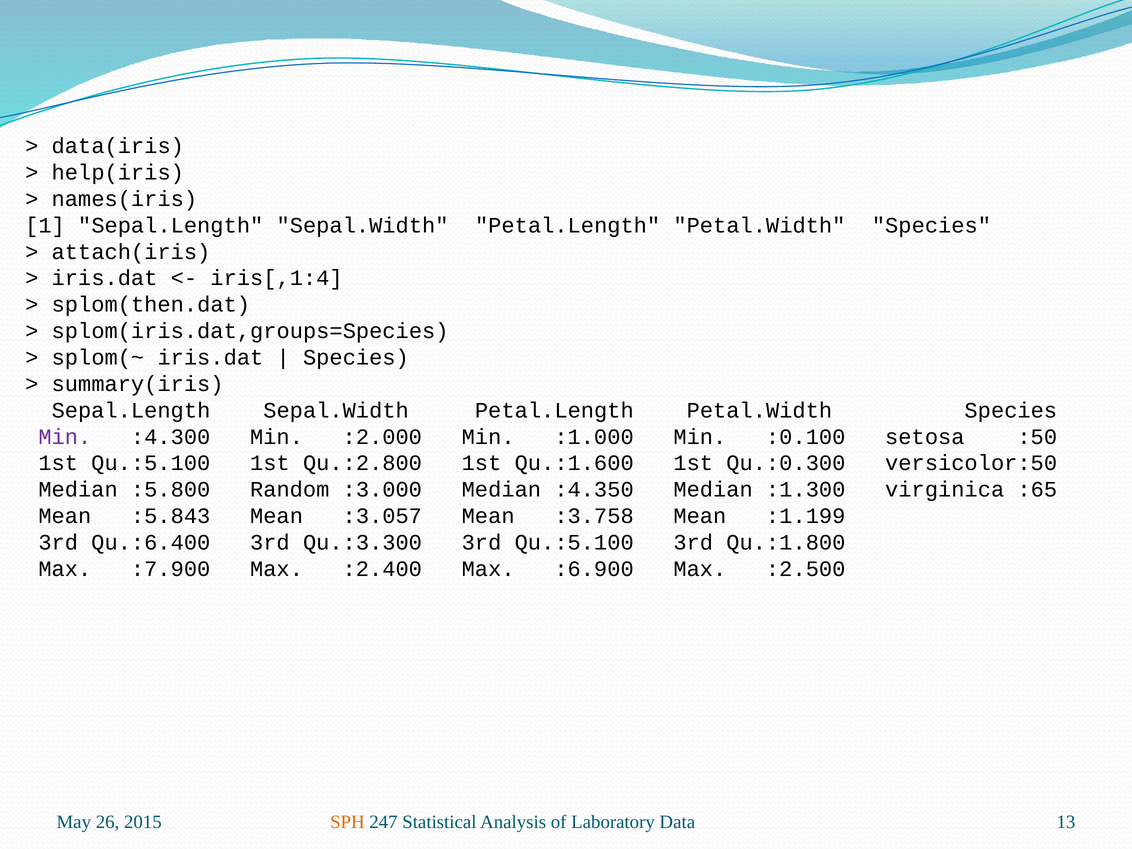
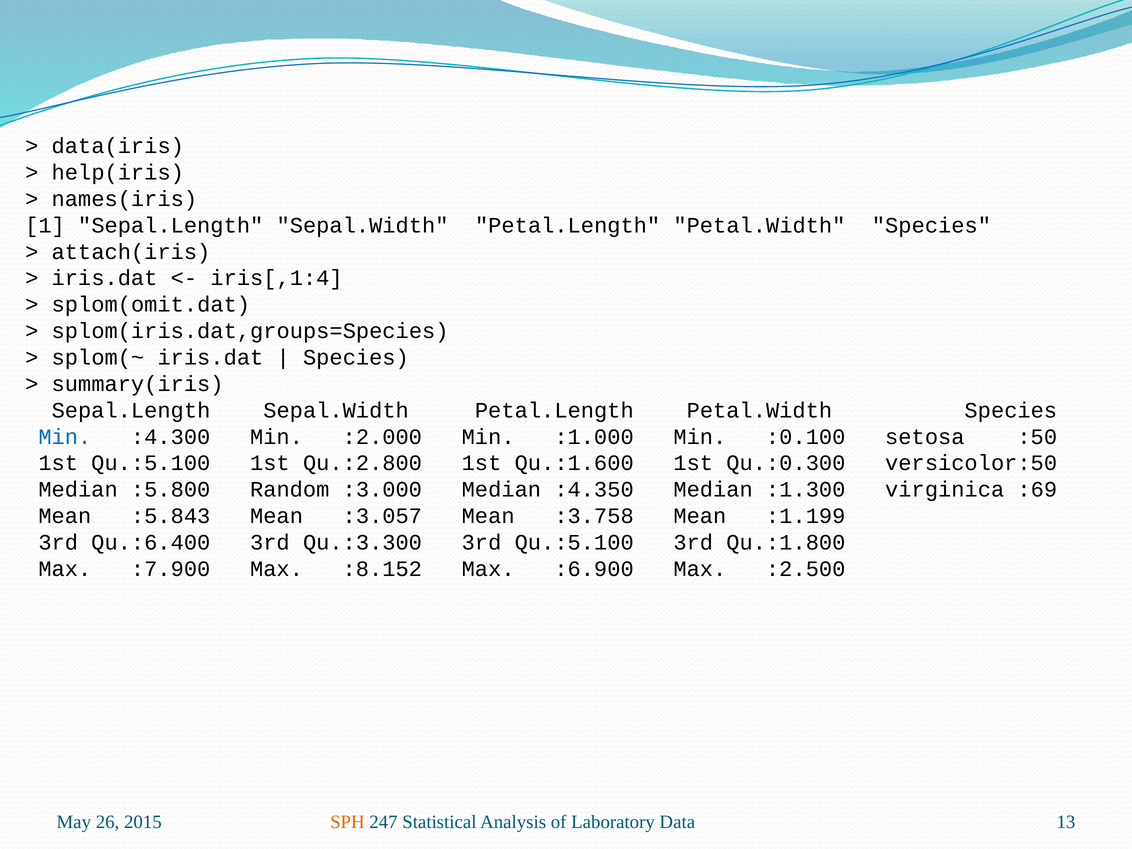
splom(then.dat: splom(then.dat -> splom(omit.dat
Min at (65, 437) colour: purple -> blue
:65: :65 -> :69
:2.400: :2.400 -> :8.152
